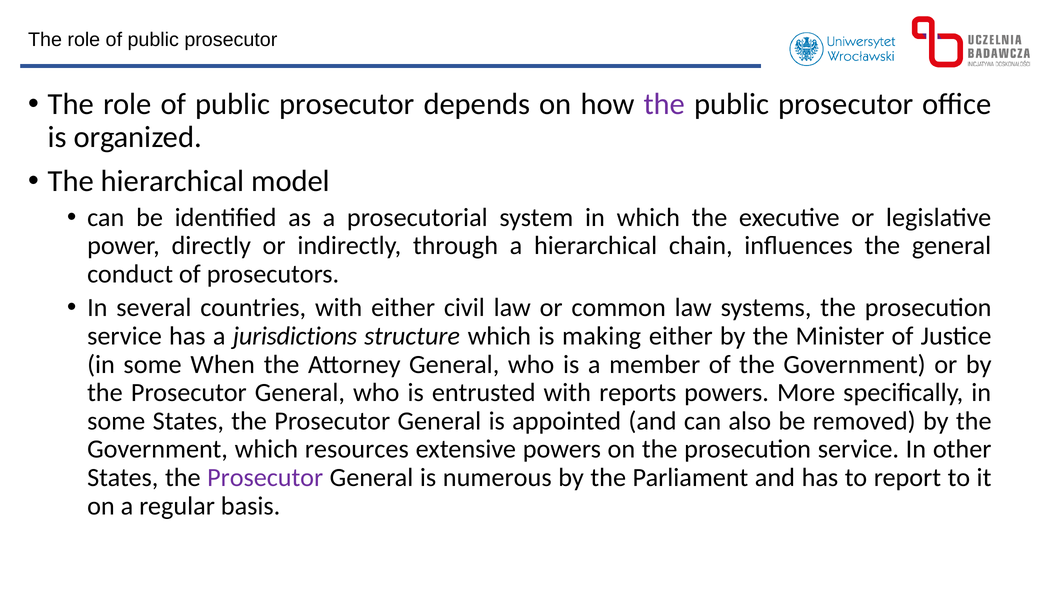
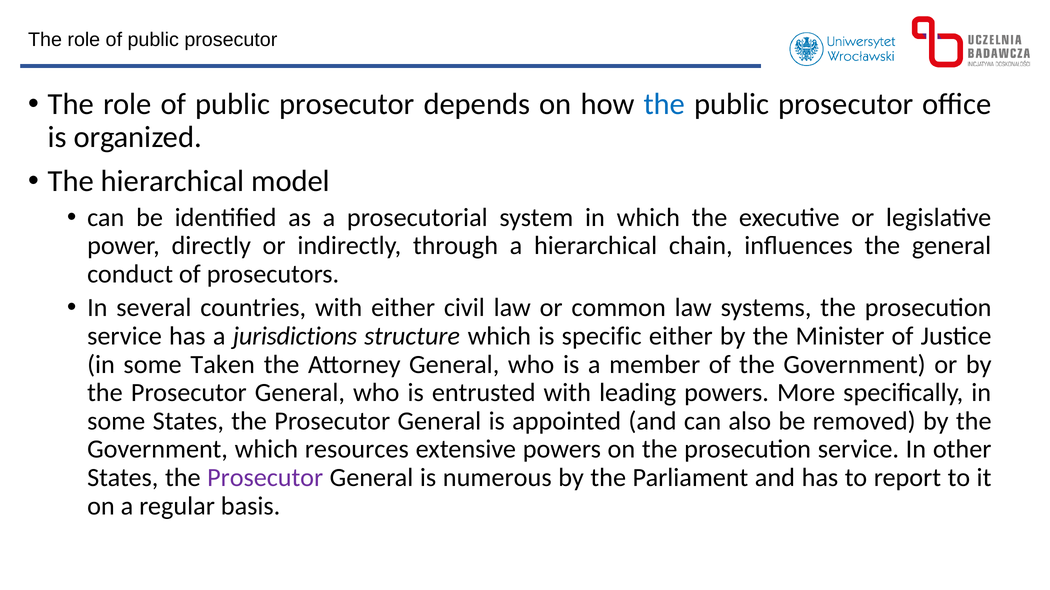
the at (664, 104) colour: purple -> blue
making: making -> specific
When: When -> Taken
reports: reports -> leading
